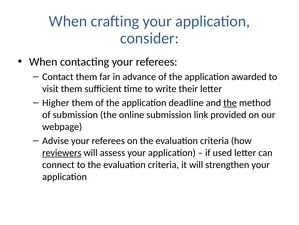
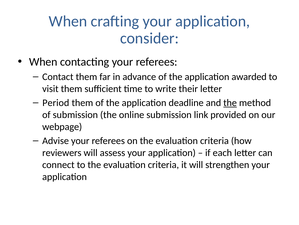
Higher: Higher -> Period
reviewers underline: present -> none
used: used -> each
